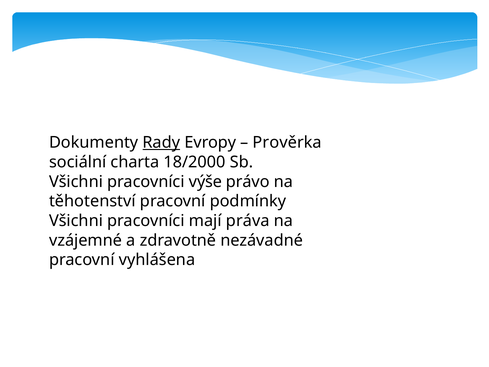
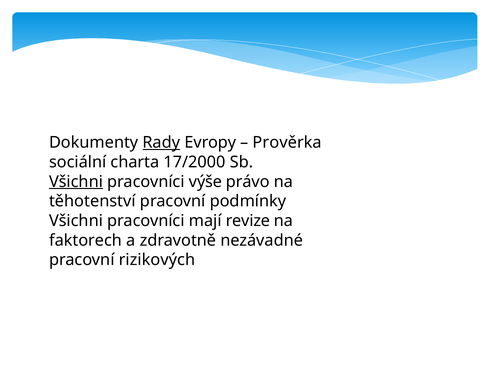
18/2000: 18/2000 -> 17/2000
Všichni at (76, 181) underline: none -> present
práva: práva -> revize
vzájemné: vzájemné -> faktorech
vyhlášena: vyhlášena -> rizikových
